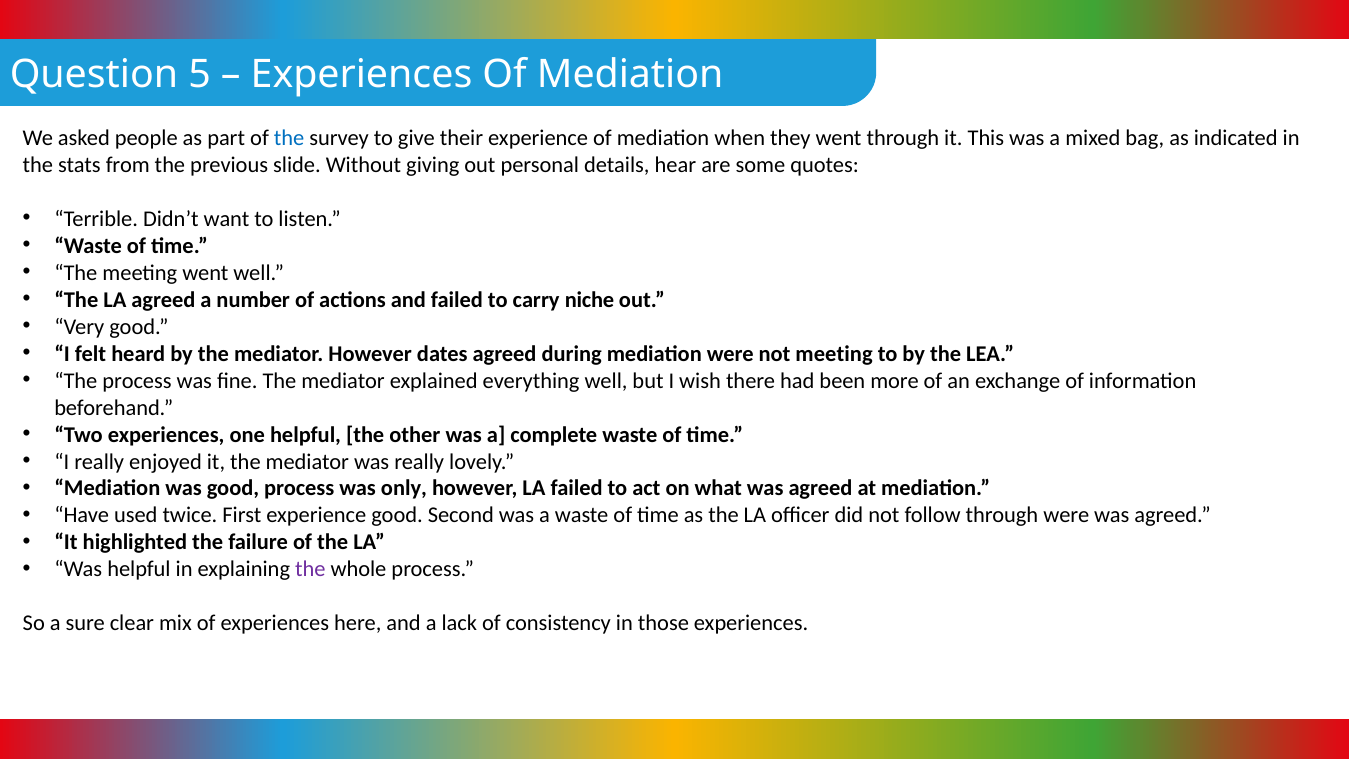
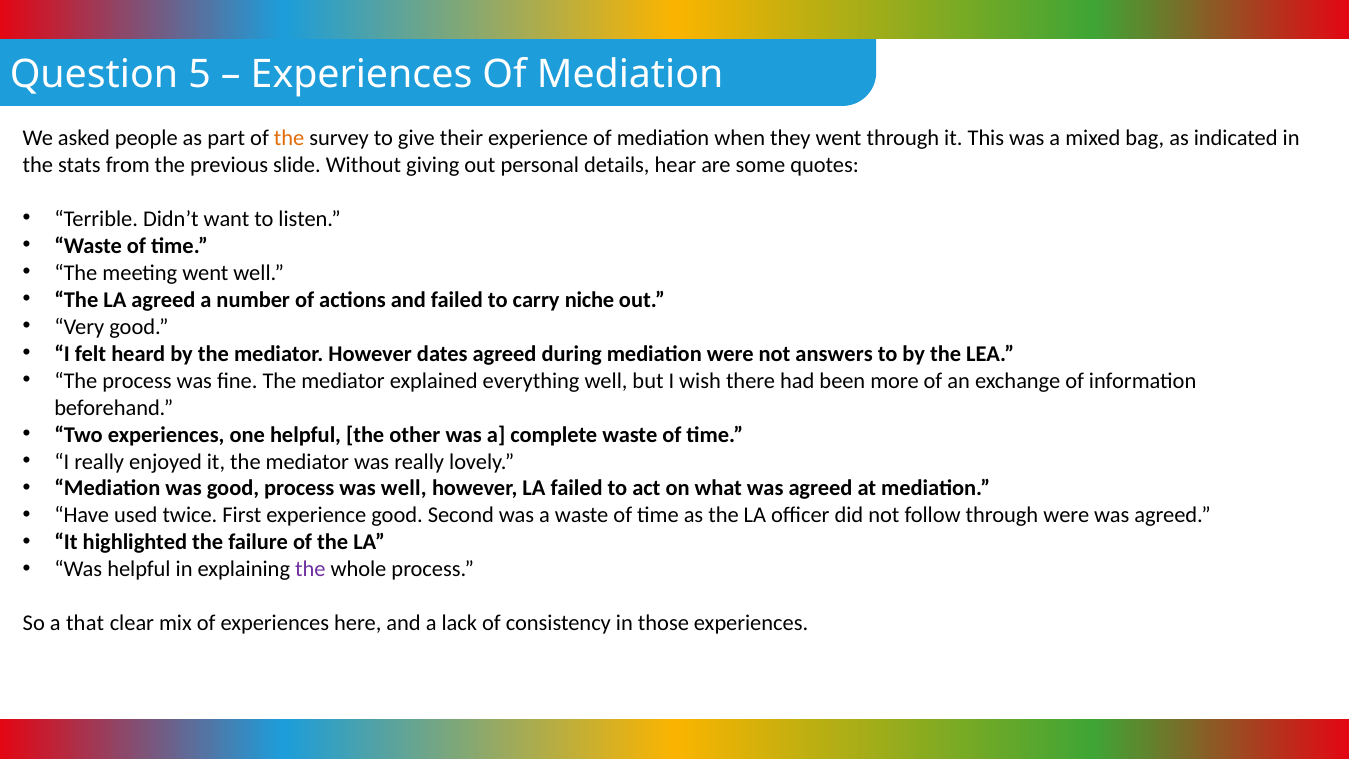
the at (289, 138) colour: blue -> orange
not meeting: meeting -> answers
was only: only -> well
sure: sure -> that
